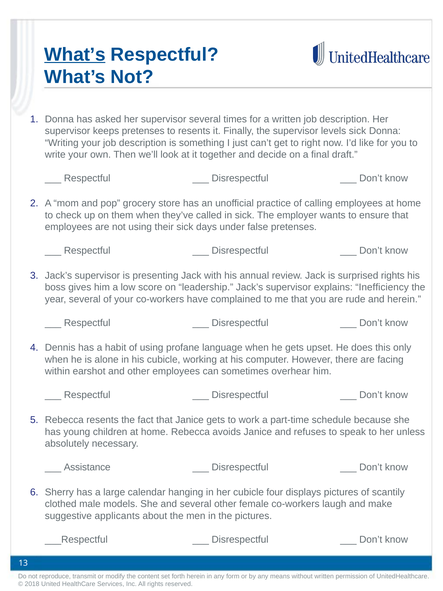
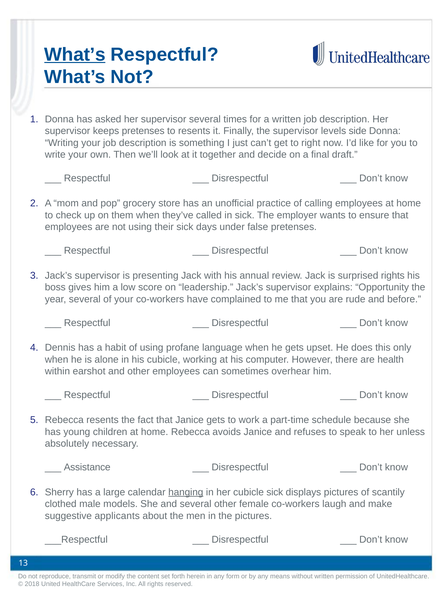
levels sick: sick -> side
Inefficiency: Inefficiency -> Opportunity
and herein: herein -> before
facing: facing -> health
hanging underline: none -> present
cubicle four: four -> sick
